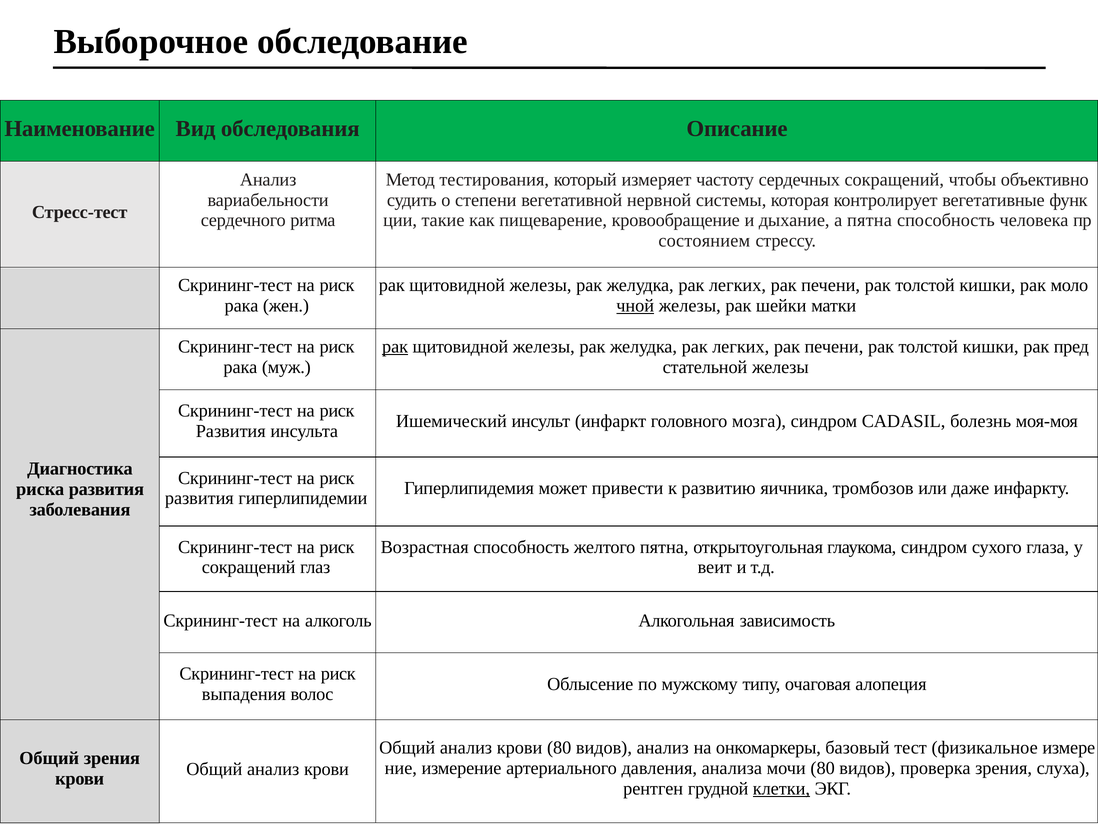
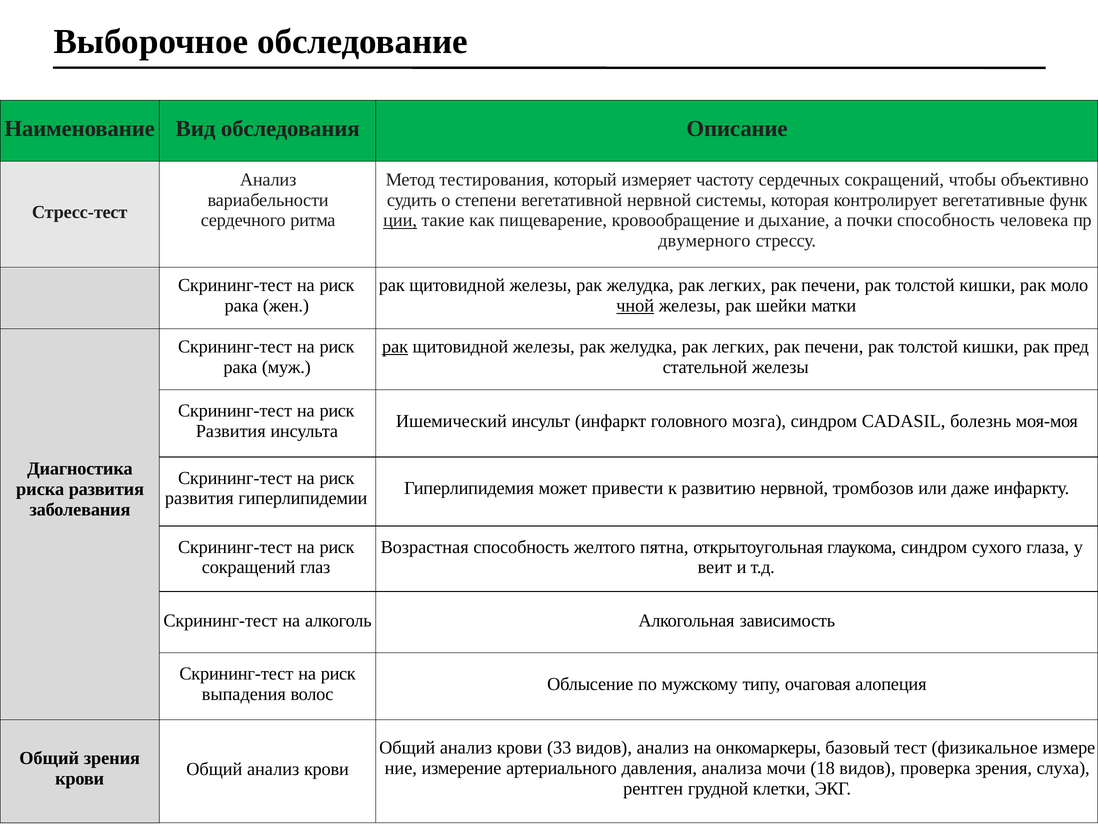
ции underline: none -> present
а пятна: пятна -> почки
состоянием: состоянием -> двумерного
развитию яичника: яичника -> нервной
крови 80: 80 -> 33
мочи 80: 80 -> 18
клетки underline: present -> none
